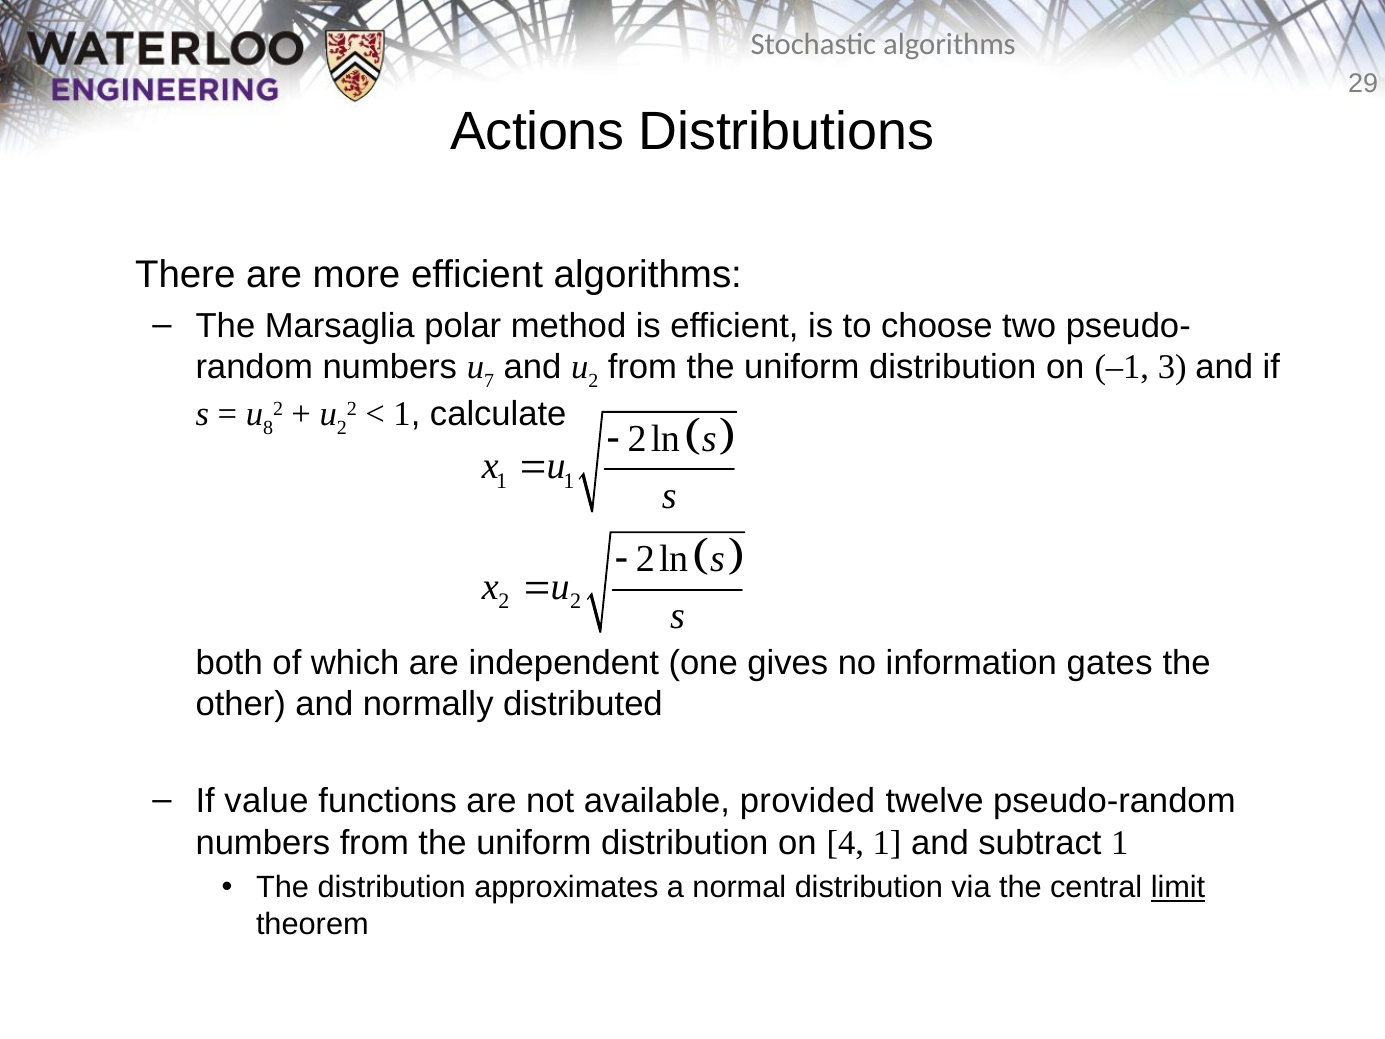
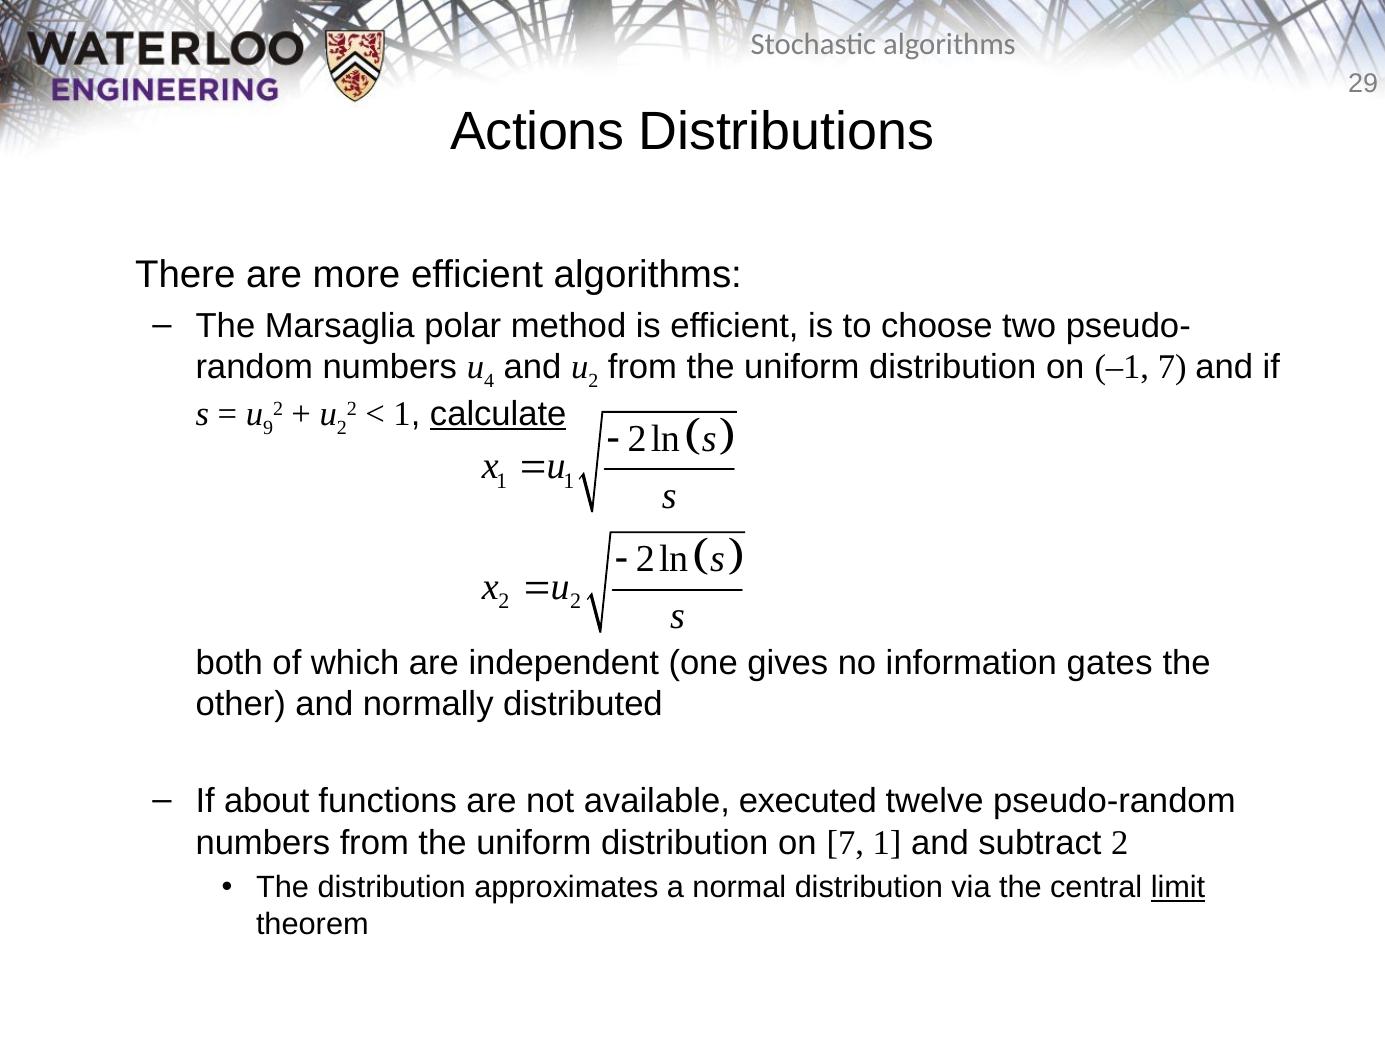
7: 7 -> 4
–1 3: 3 -> 7
8: 8 -> 9
calculate underline: none -> present
value: value -> about
provided: provided -> executed
on 4: 4 -> 7
subtract 1: 1 -> 2
